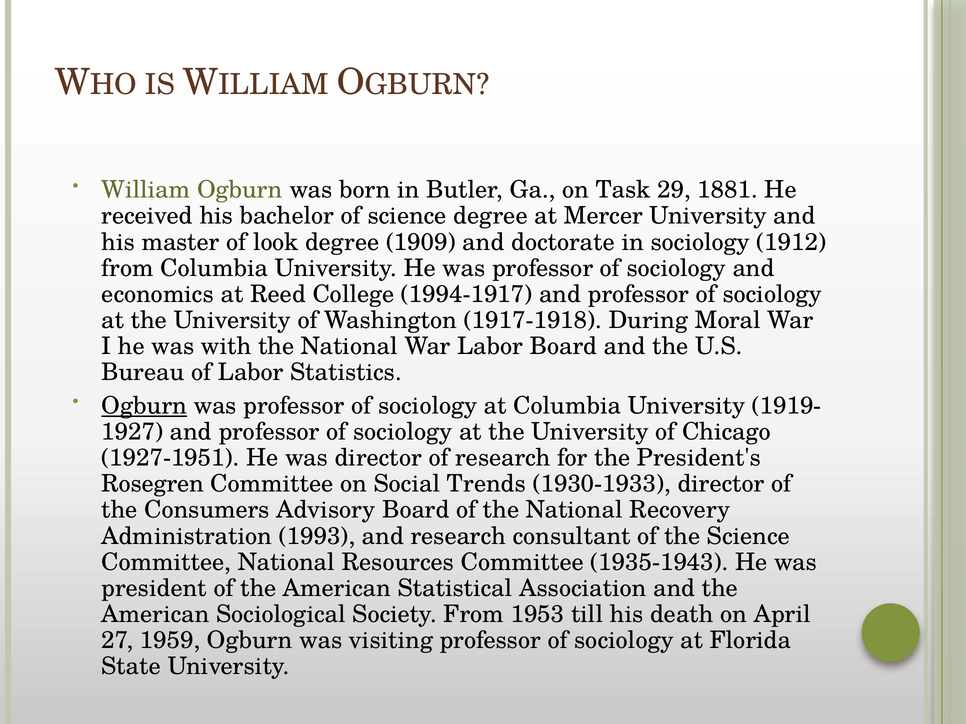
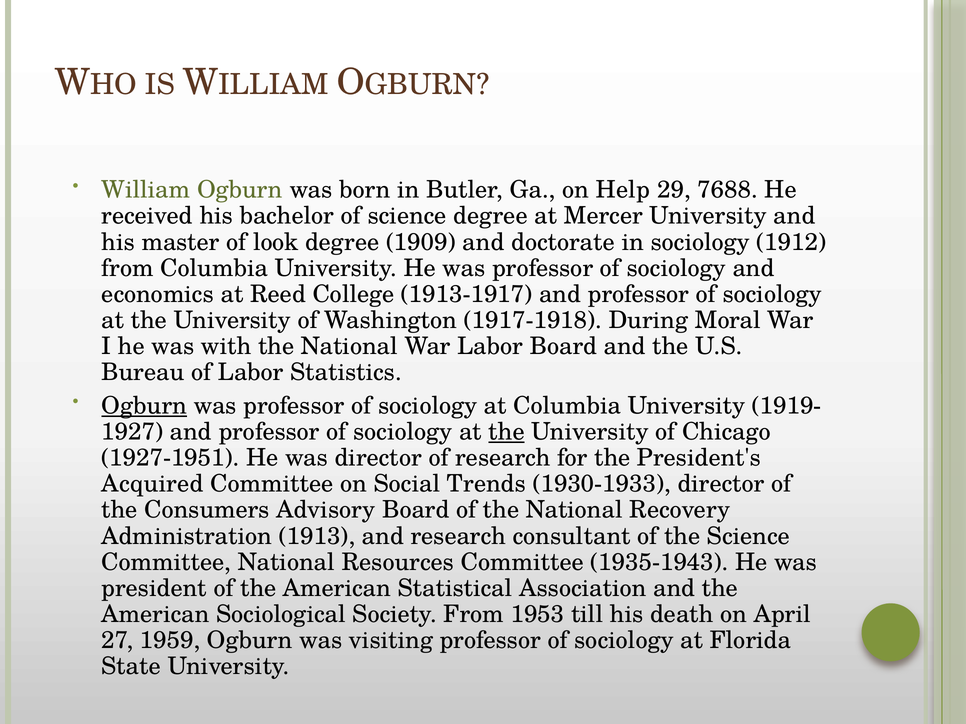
Task: Task -> Help
1881: 1881 -> 7688
1994-1917: 1994-1917 -> 1913-1917
the at (507, 432) underline: none -> present
Rosegren: Rosegren -> Acquired
1993: 1993 -> 1913
